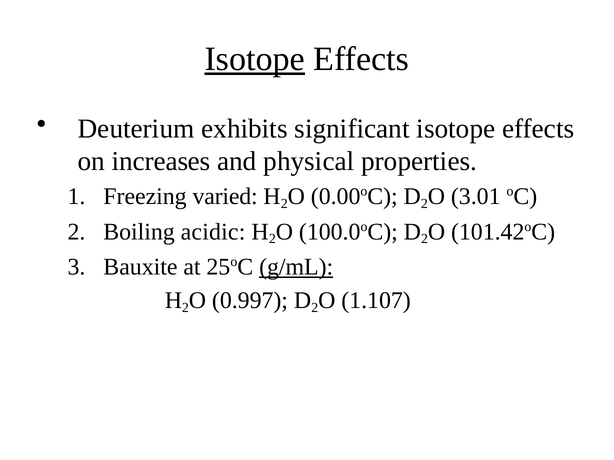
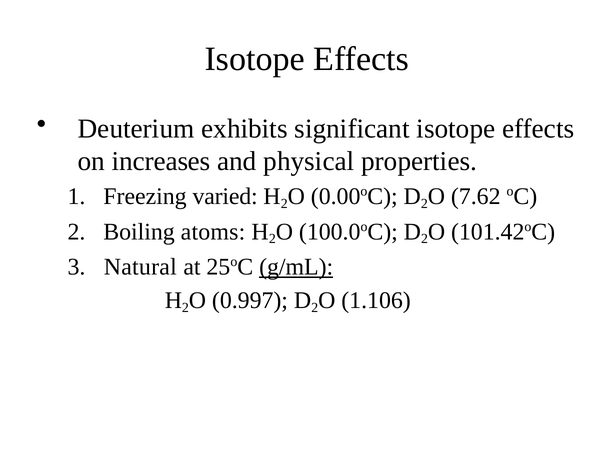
Isotope at (255, 59) underline: present -> none
3.01: 3.01 -> 7.62
acidic: acidic -> atoms
Bauxite: Bauxite -> Natural
1.107: 1.107 -> 1.106
